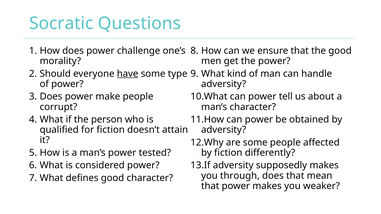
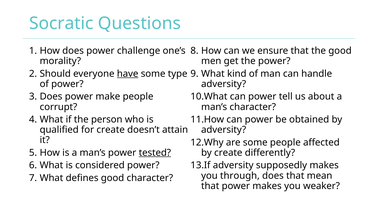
for fiction: fiction -> create
tested underline: none -> present
by fiction: fiction -> create
